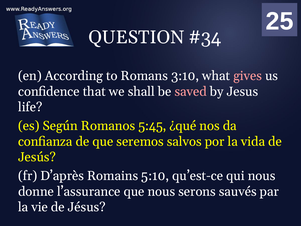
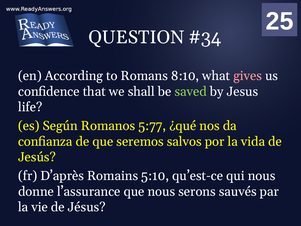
3:10: 3:10 -> 8:10
saved colour: pink -> light green
5:45: 5:45 -> 5:77
